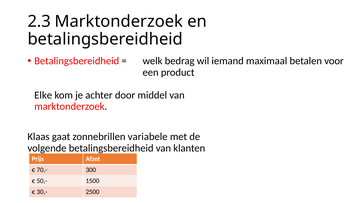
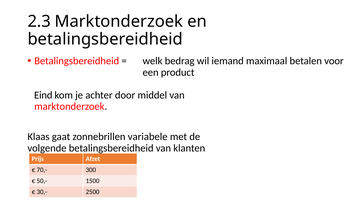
Elke: Elke -> Eind
